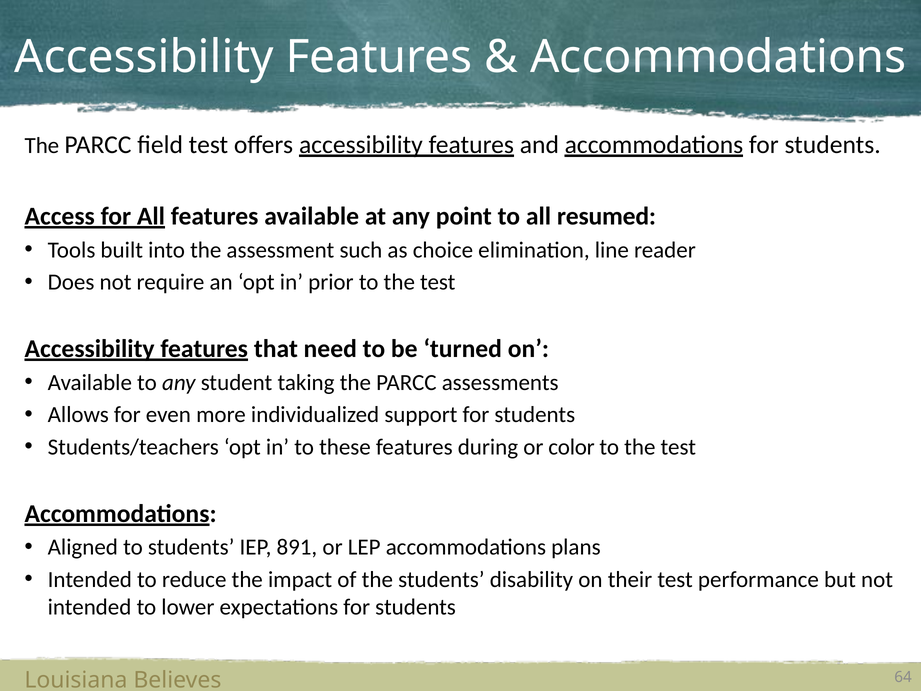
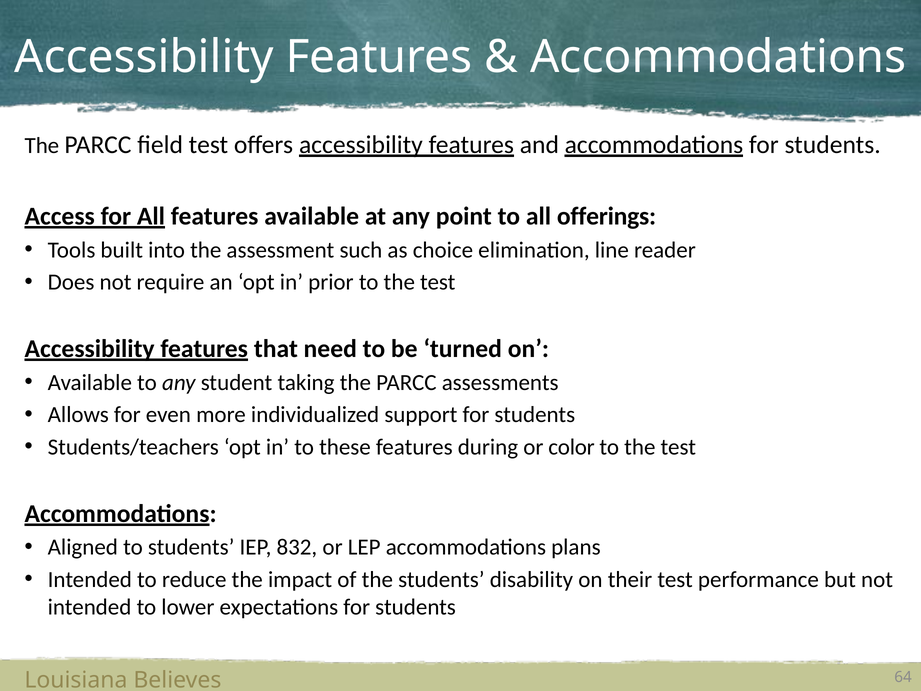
resumed: resumed -> offerings
891: 891 -> 832
